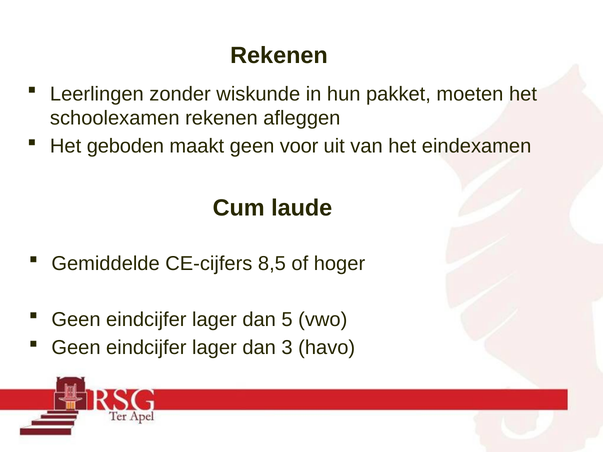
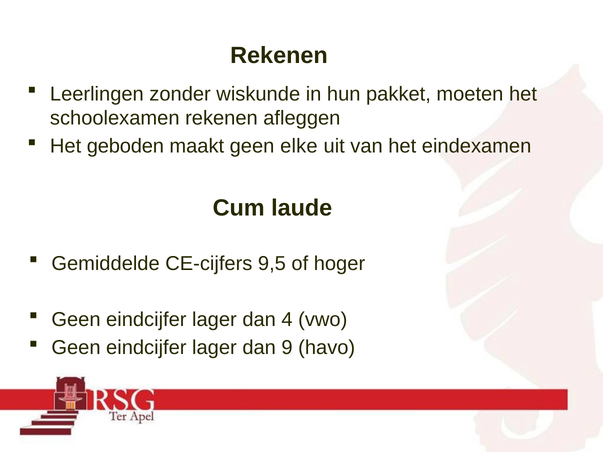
voor: voor -> elke
8,5: 8,5 -> 9,5
5: 5 -> 4
3: 3 -> 9
